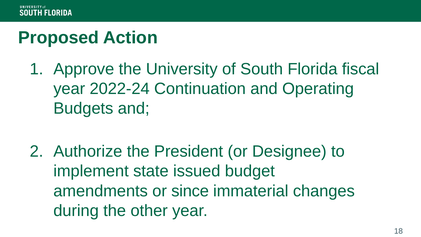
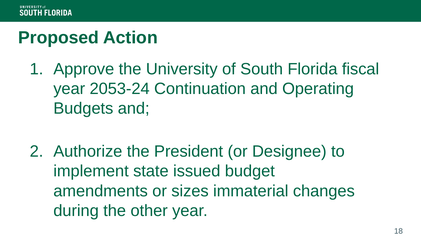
2022-24: 2022-24 -> 2053-24
since: since -> sizes
